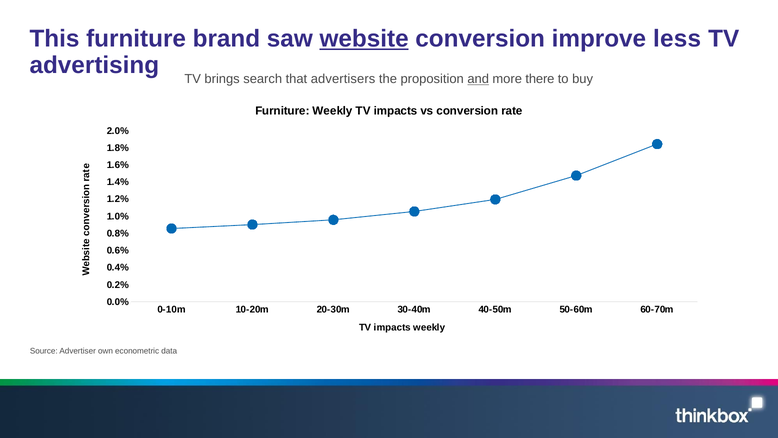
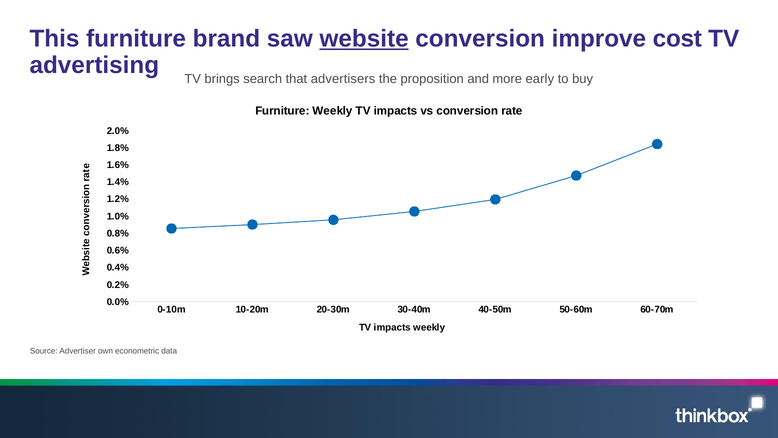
less: less -> cost
and underline: present -> none
there: there -> early
